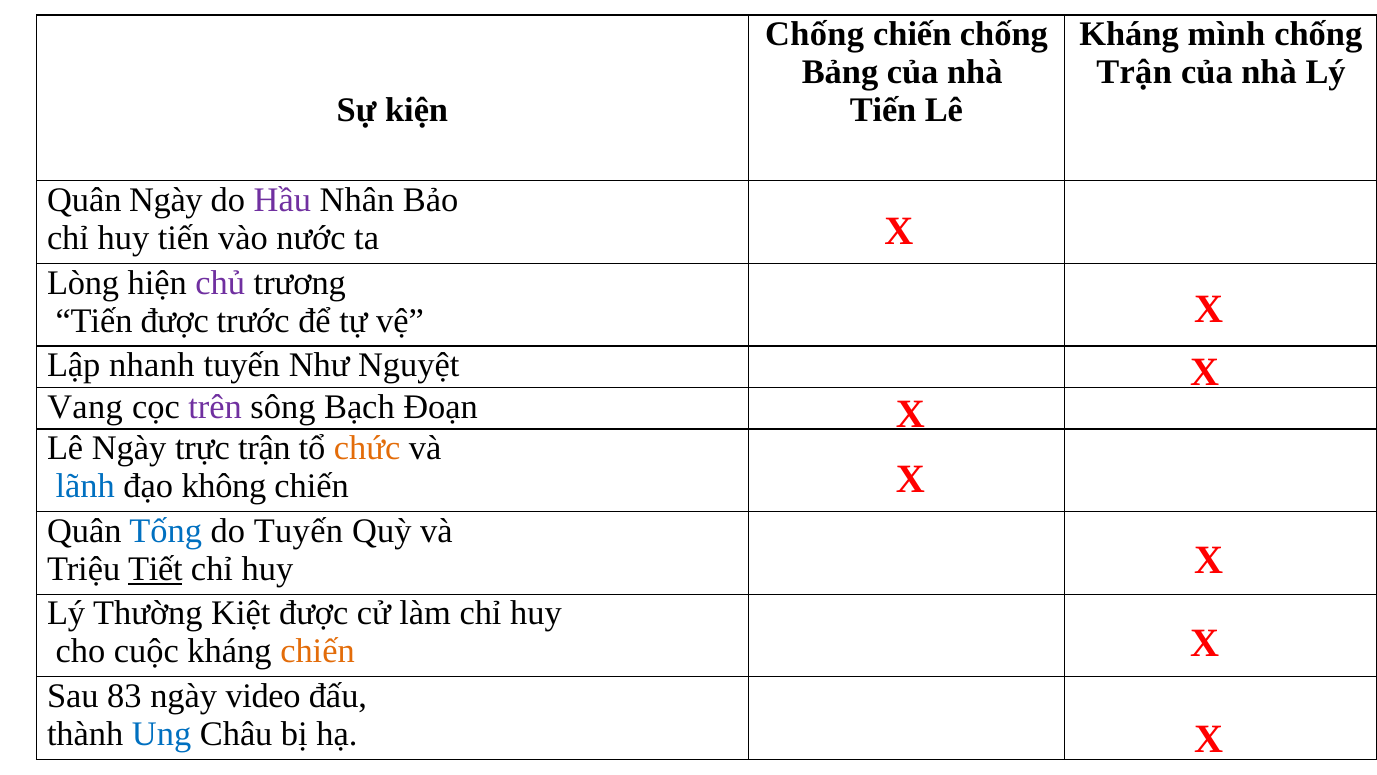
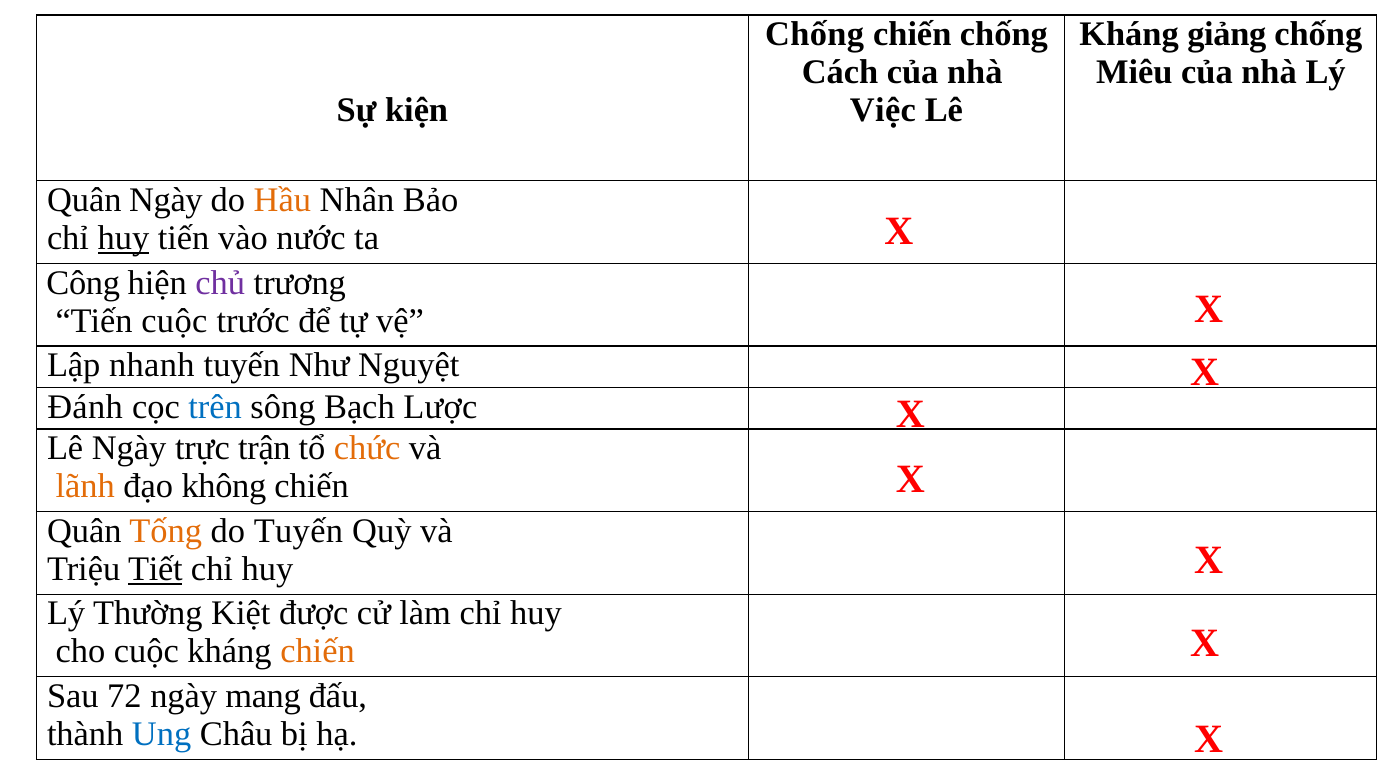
mình: mình -> giảng
Bảng: Bảng -> Cách
Trận at (1134, 72): Trận -> Miêu
Tiến at (883, 110): Tiến -> Việc
Hầu colour: purple -> orange
huy at (123, 238) underline: none -> present
Lòng: Lòng -> Công
Tiến được: được -> cuộc
Vang: Vang -> Đánh
trên colour: purple -> blue
Đoạn: Đoạn -> Lược
lãnh colour: blue -> orange
Tống colour: blue -> orange
83: 83 -> 72
video: video -> mang
